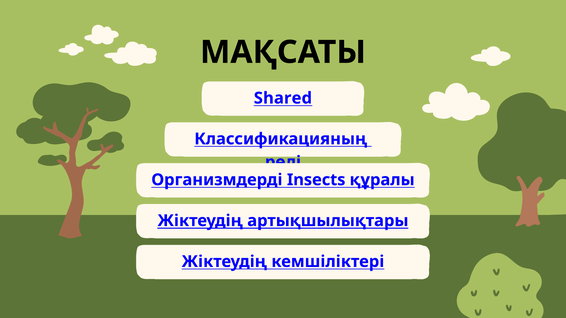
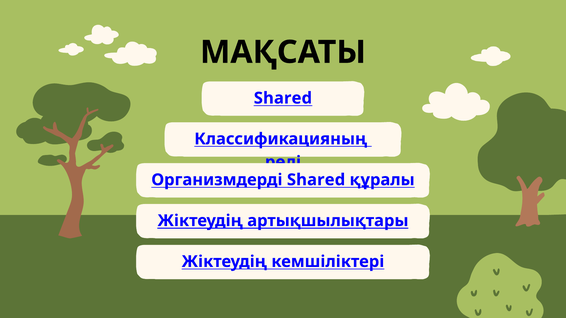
Организмдерді Insects: Insects -> Shared
